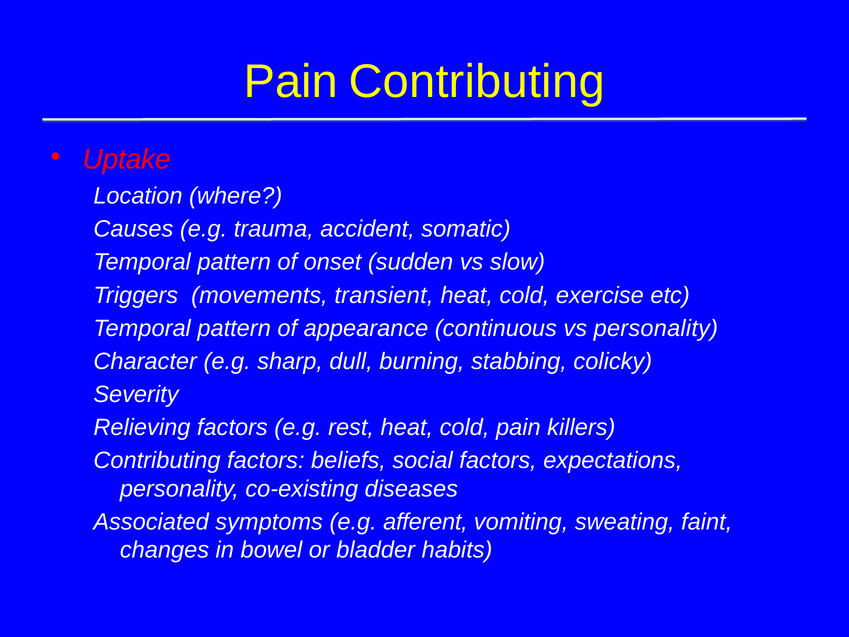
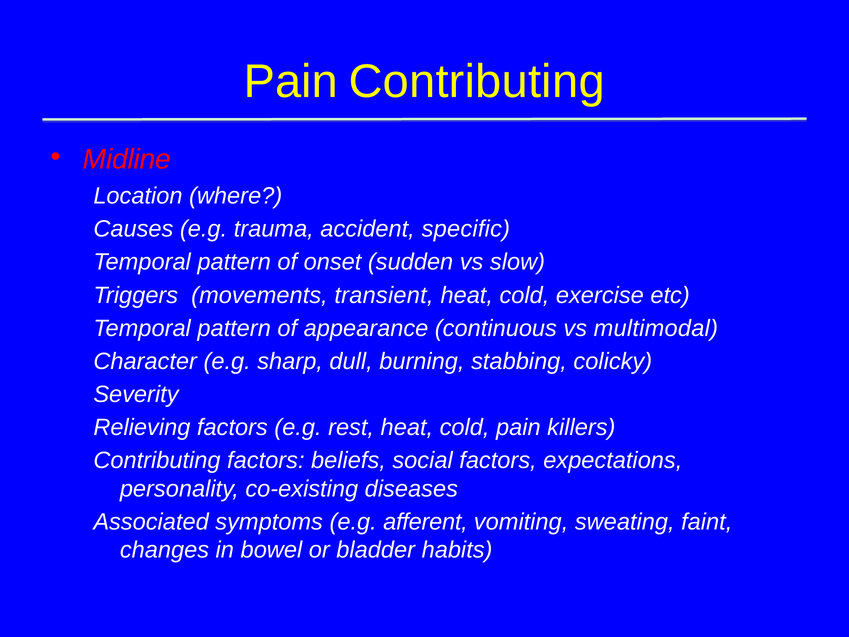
Uptake: Uptake -> Midline
somatic: somatic -> specific
vs personality: personality -> multimodal
